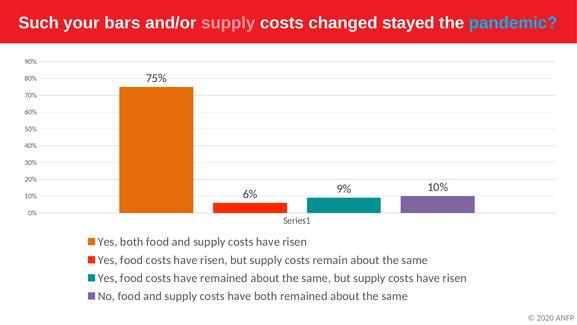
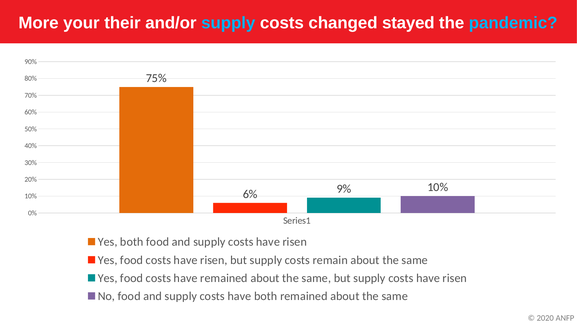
Such: Such -> More
bars: bars -> their
supply at (228, 23) colour: pink -> light blue
